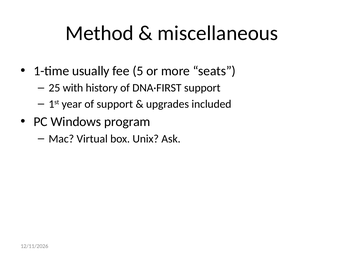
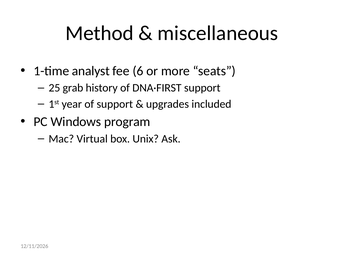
usually: usually -> analyst
5: 5 -> 6
with: with -> grab
